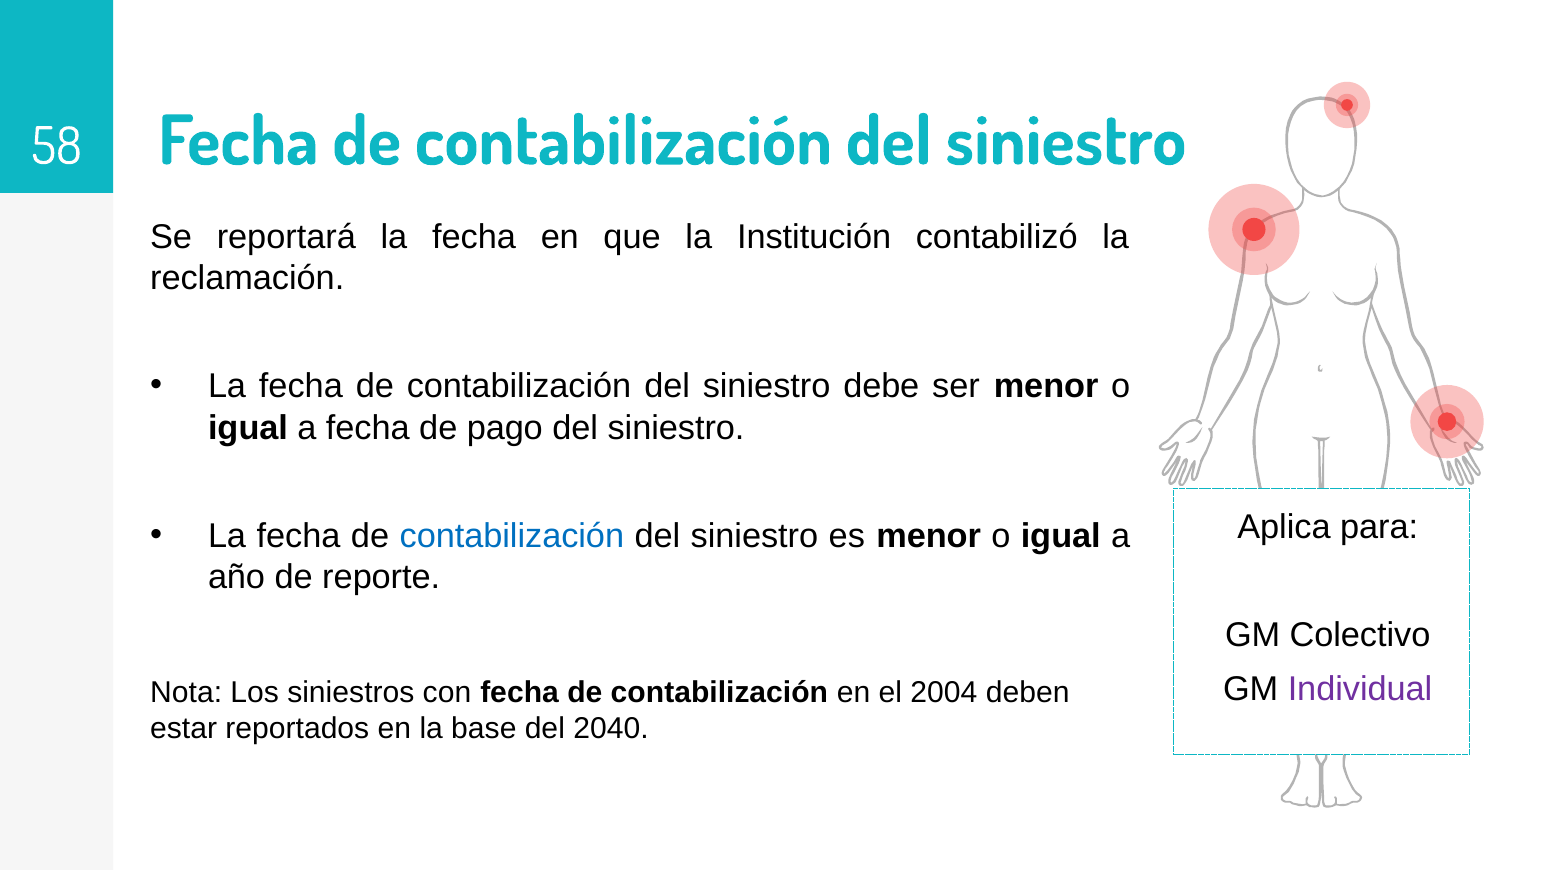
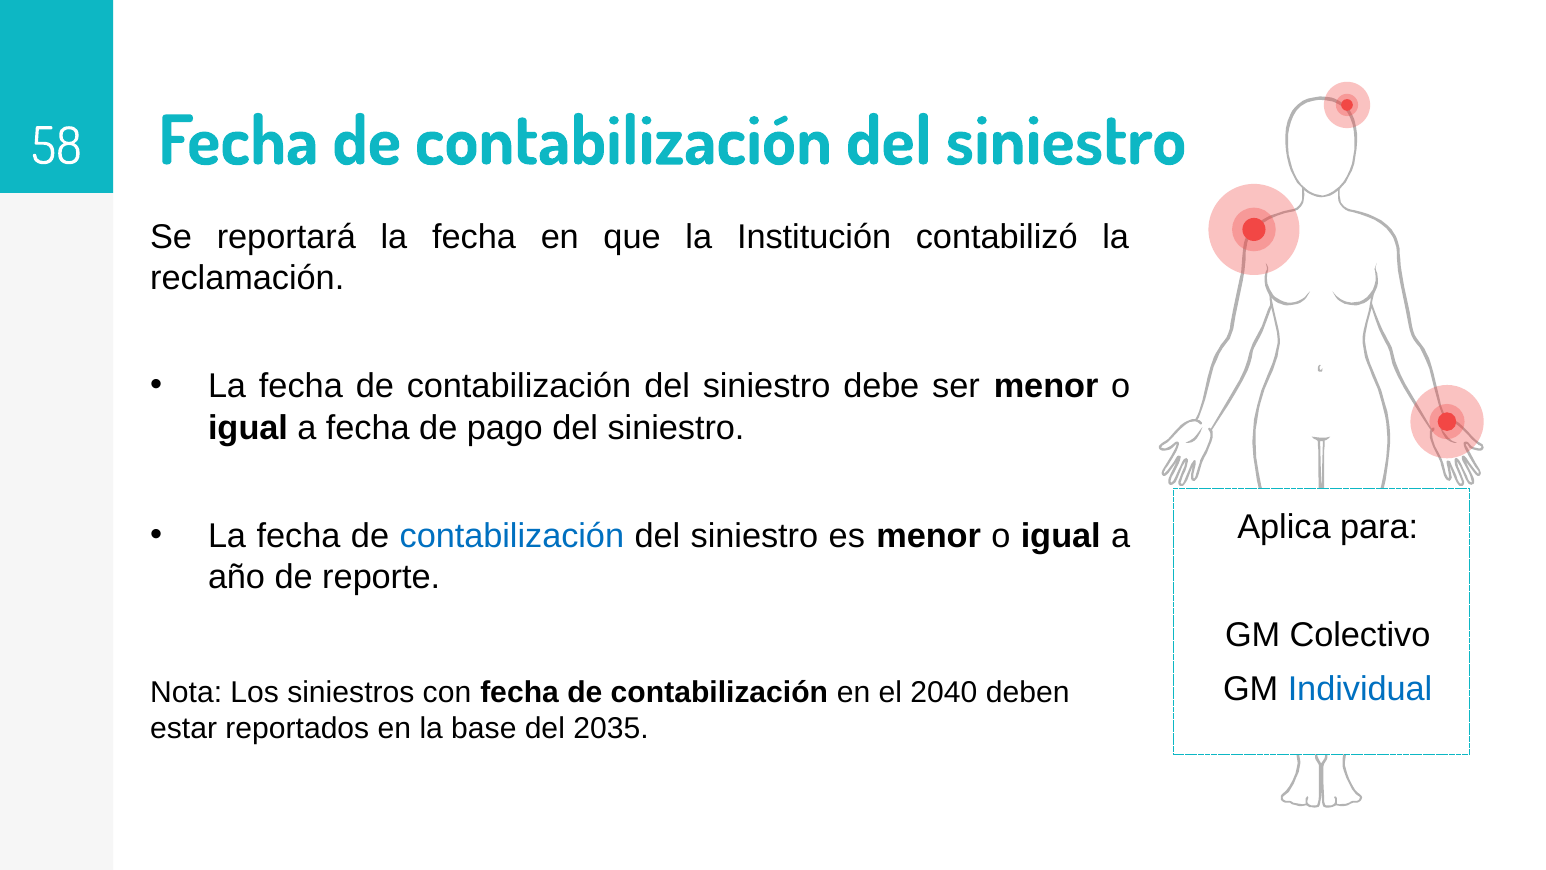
Individual colour: purple -> blue
2004: 2004 -> 2040
2040: 2040 -> 2035
